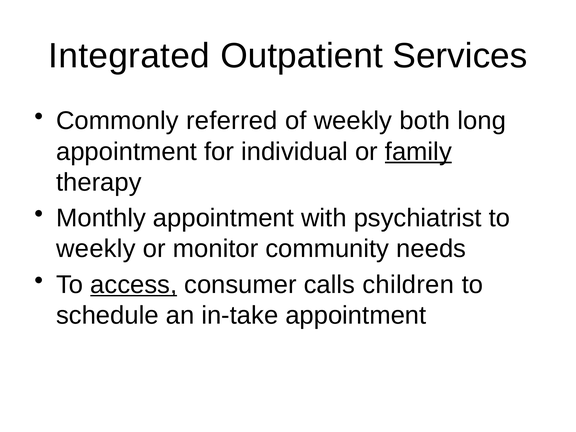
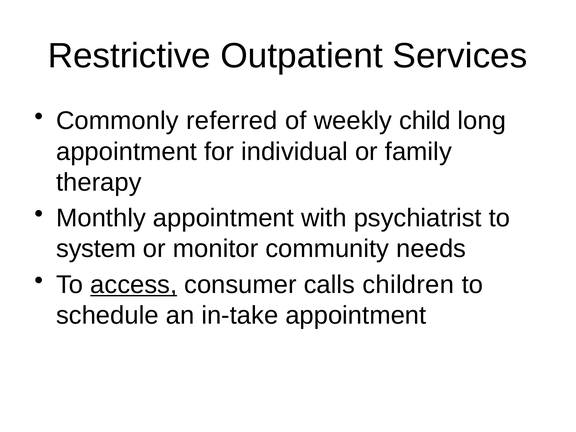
Integrated: Integrated -> Restrictive
both: both -> child
family underline: present -> none
weekly at (96, 249): weekly -> system
